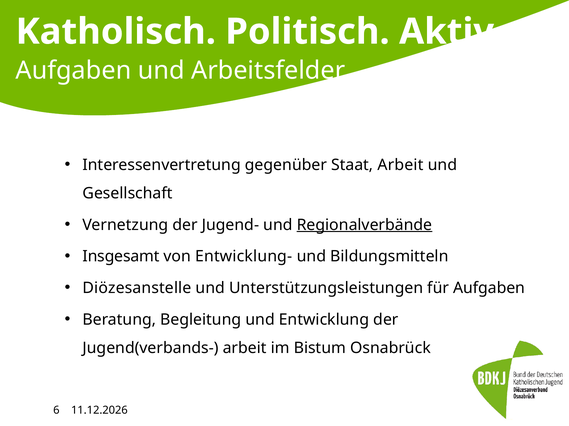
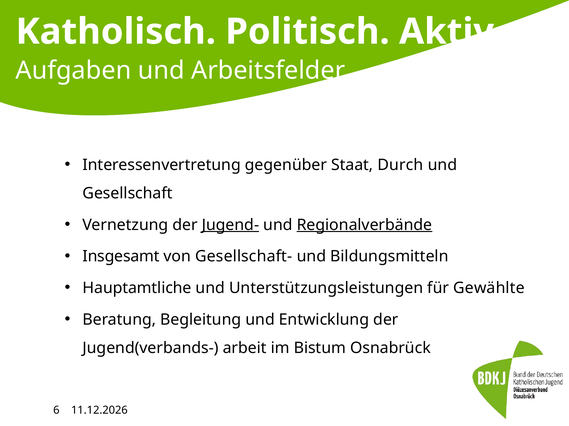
Staat Arbeit: Arbeit -> Durch
Jugend- underline: none -> present
Entwicklung-: Entwicklung- -> Gesellschaft-
Diözesanstelle: Diözesanstelle -> Hauptamtliche
für Aufgaben: Aufgaben -> Gewählte
